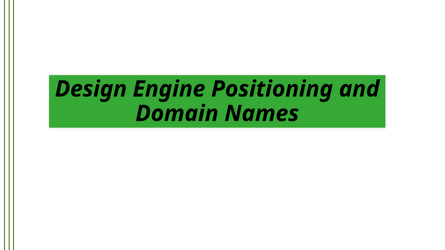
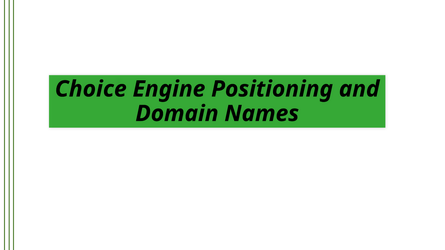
Design: Design -> Choice
